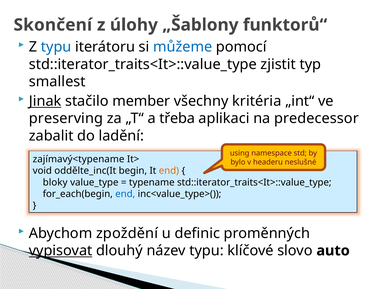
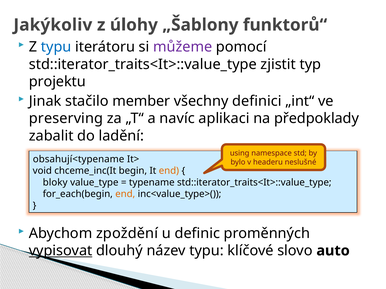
Skončení: Skončení -> Jakýkoliv
můžeme colour: blue -> purple
smallest: smallest -> projektu
Jinak underline: present -> none
kritéria: kritéria -> definici
třeba: třeba -> navíc
predecessor: predecessor -> předpoklady
zajímavý<typename: zajímavý<typename -> obsahují<typename
oddělte_inc(It: oddělte_inc(It -> chceme_inc(It
end at (125, 194) colour: blue -> orange
